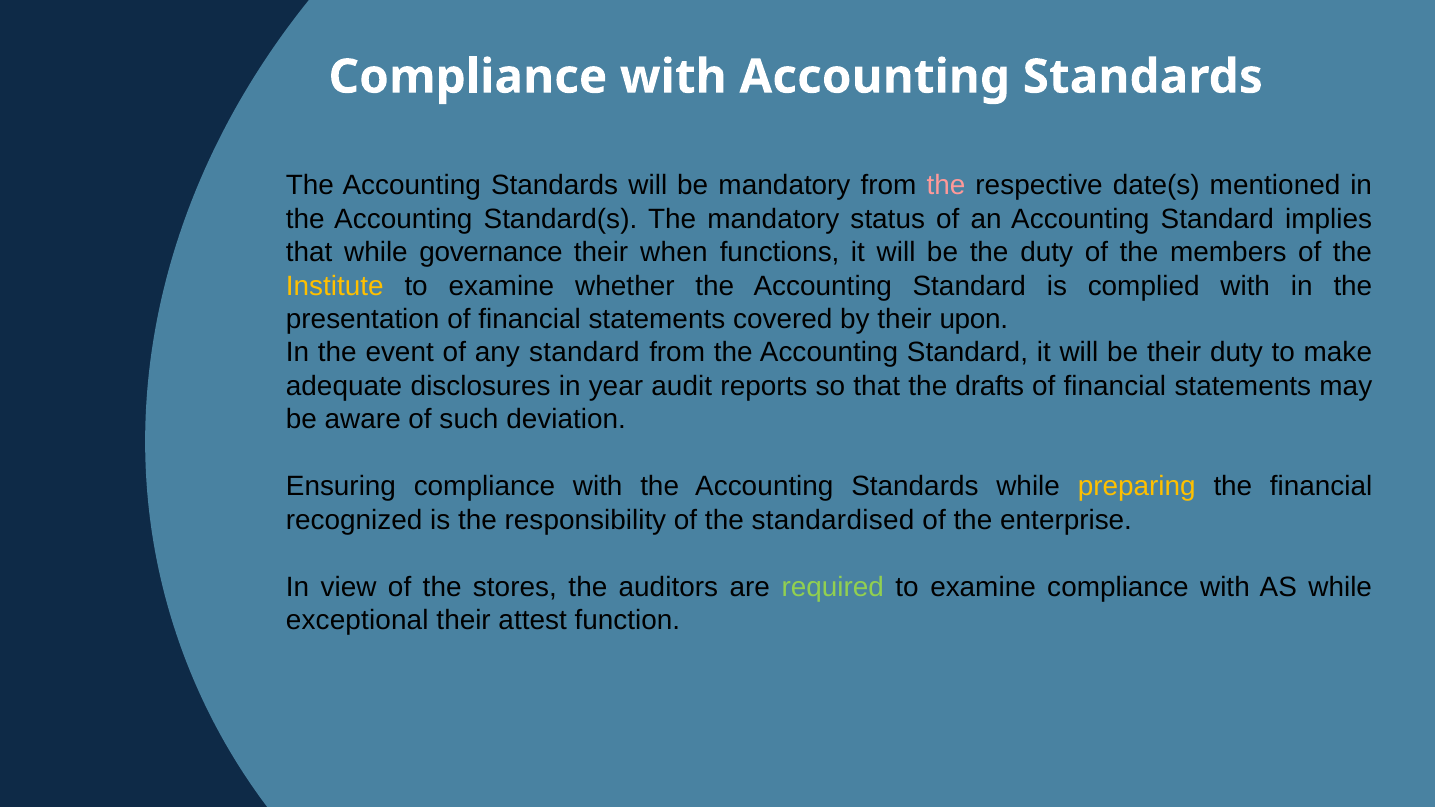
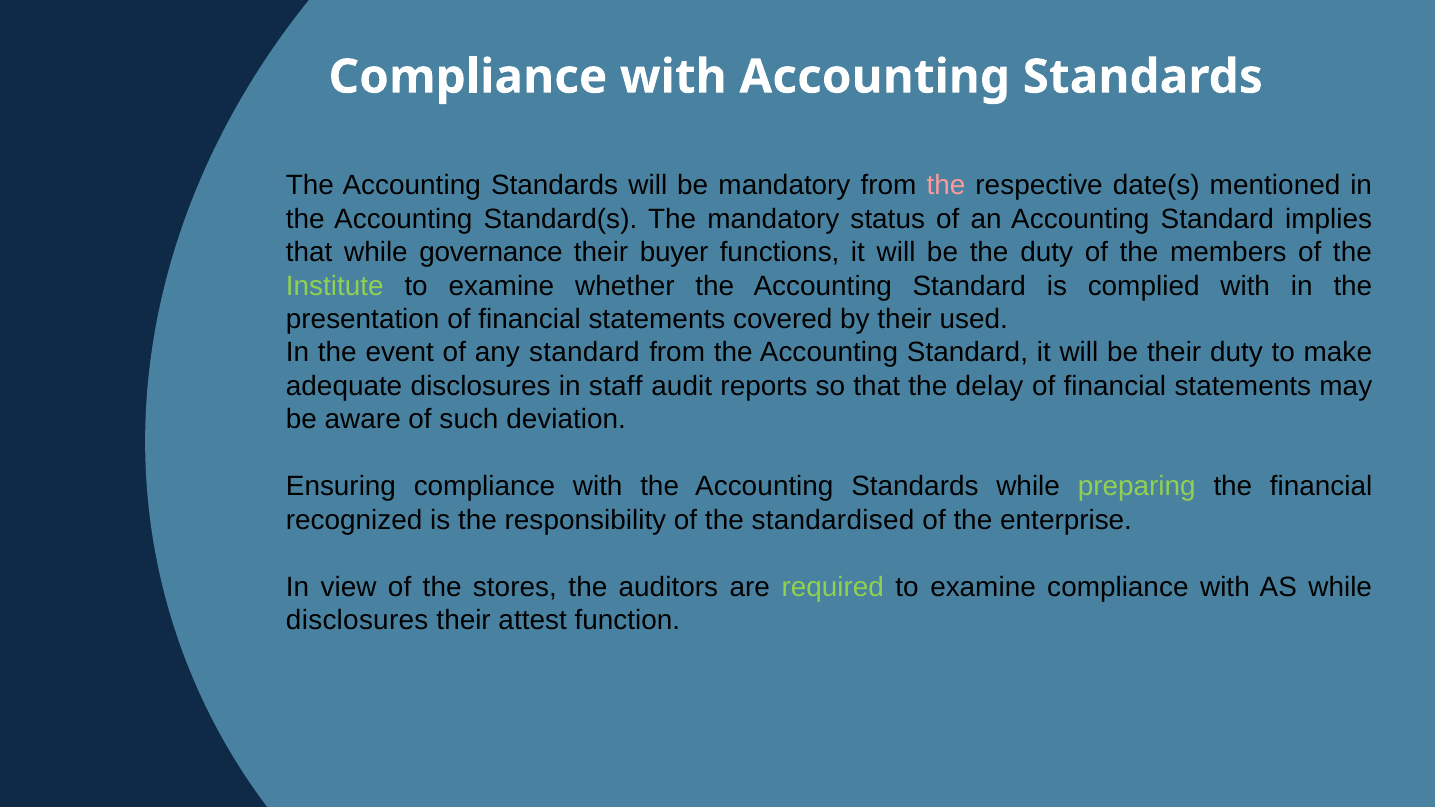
when: when -> buyer
Institute colour: yellow -> light green
upon: upon -> used
year: year -> staff
drafts: drafts -> delay
preparing colour: yellow -> light green
exceptional at (357, 621): exceptional -> disclosures
